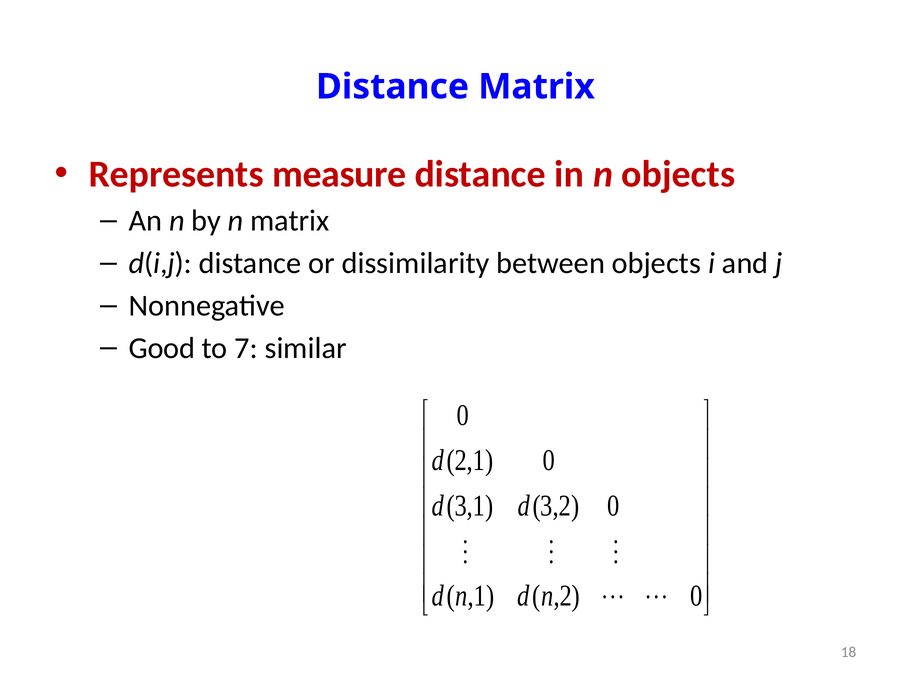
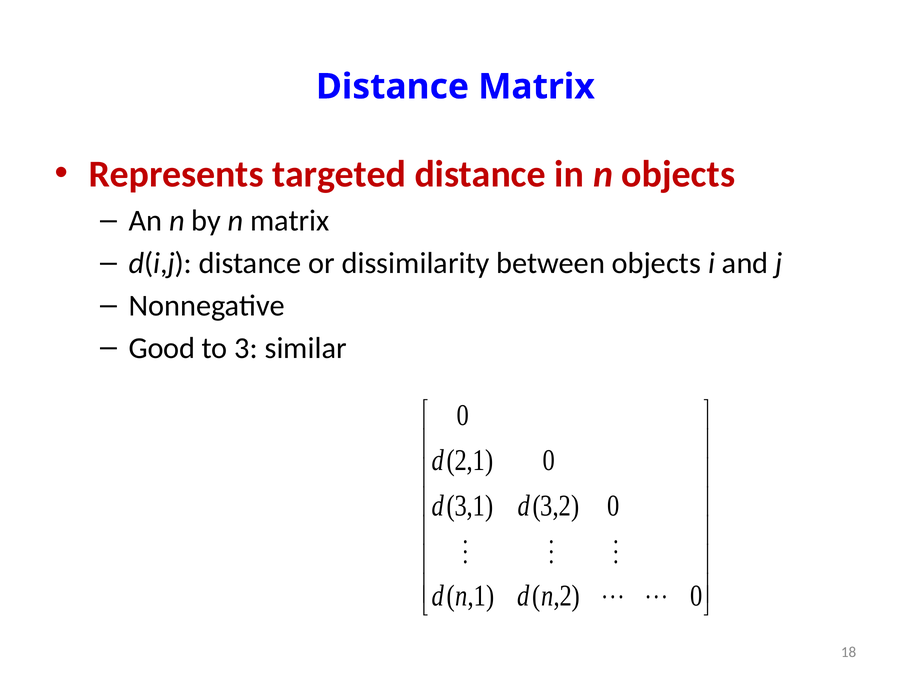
measure: measure -> targeted
7: 7 -> 3
